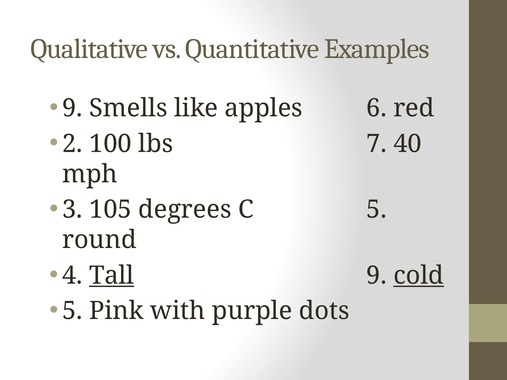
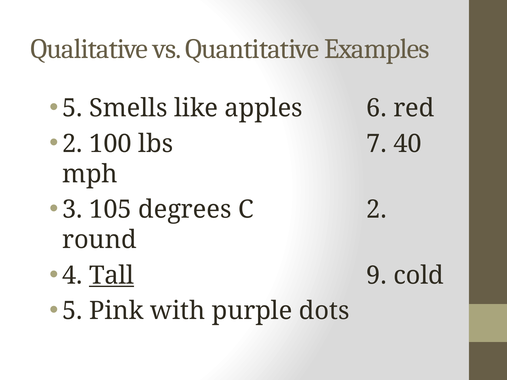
9 at (72, 108): 9 -> 5
C 5: 5 -> 2
cold underline: present -> none
